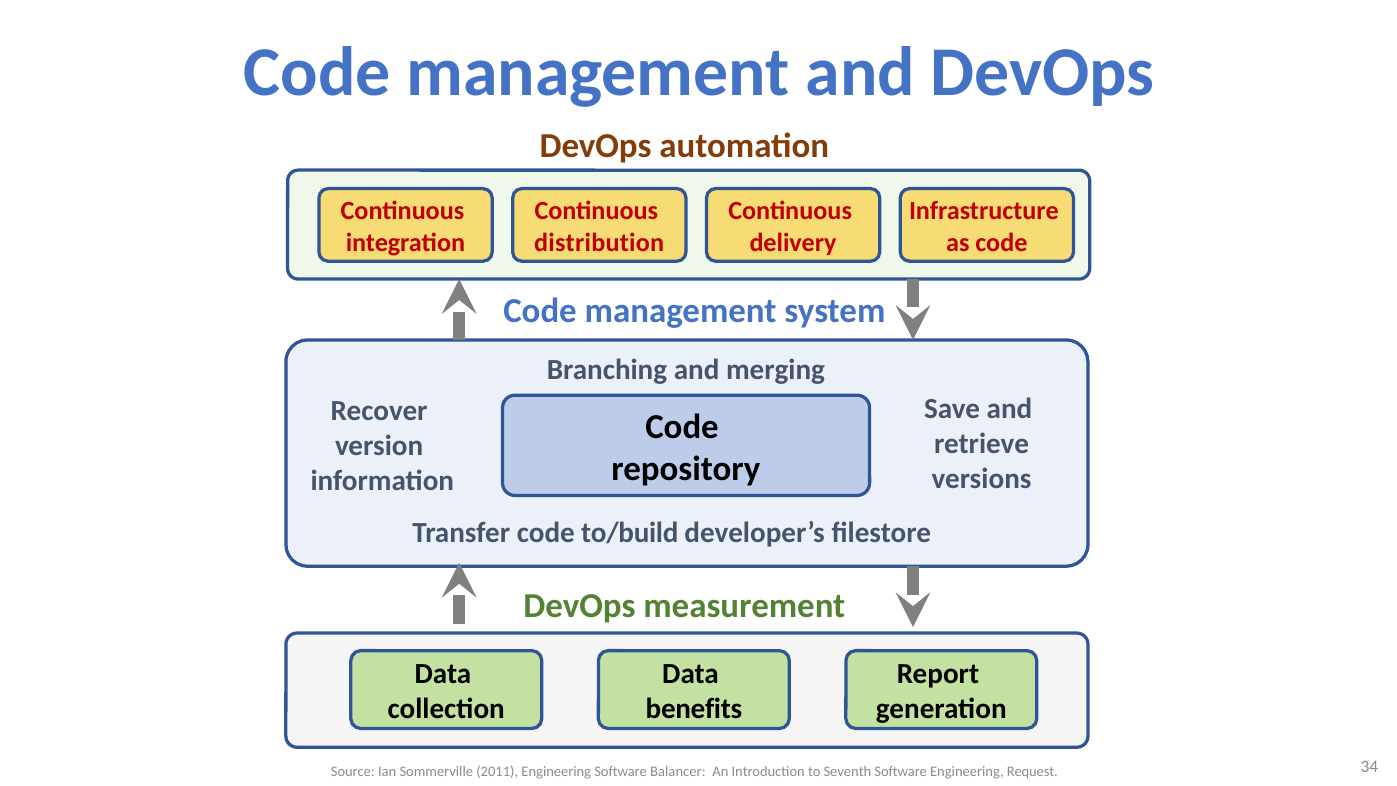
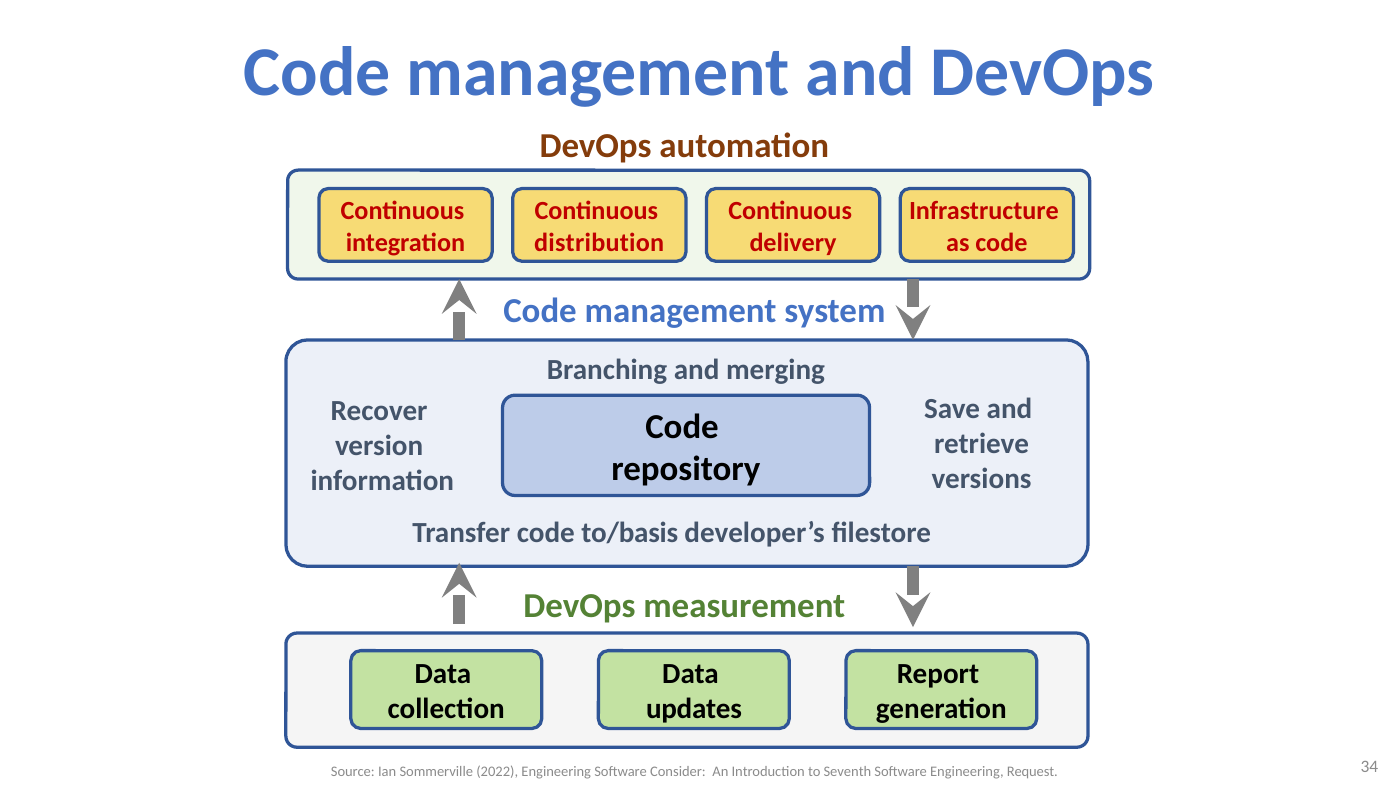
to/build: to/build -> to/basis
benefits: benefits -> updates
2011: 2011 -> 2022
Balancer: Balancer -> Consider
